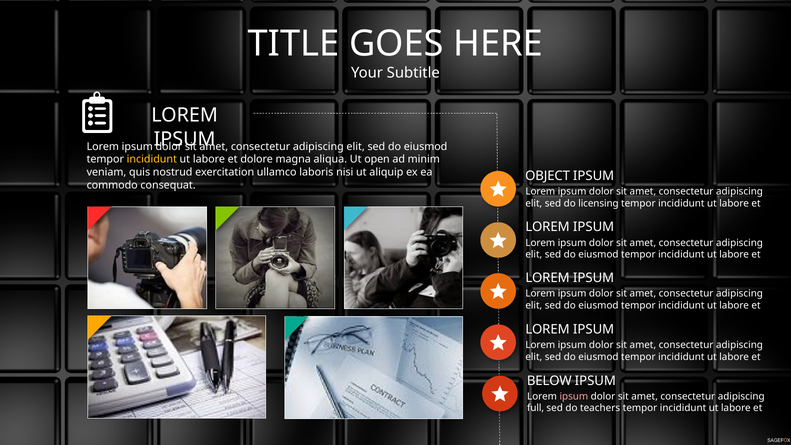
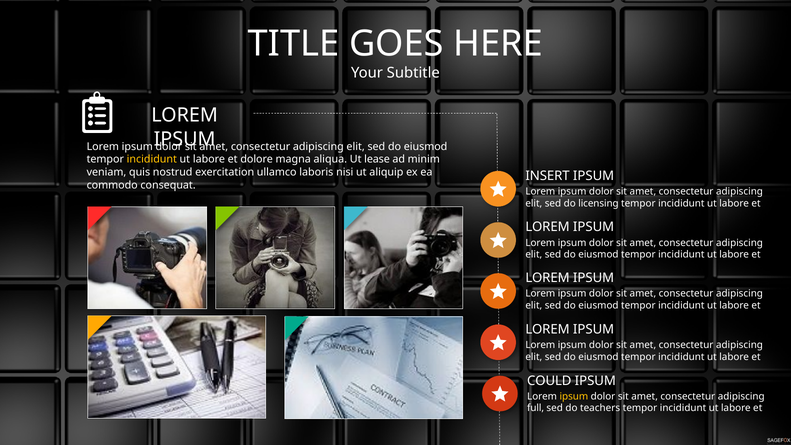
open: open -> lease
OBJECT: OBJECT -> INSERT
BELOW: BELOW -> COULD
ipsum at (574, 396) colour: pink -> yellow
